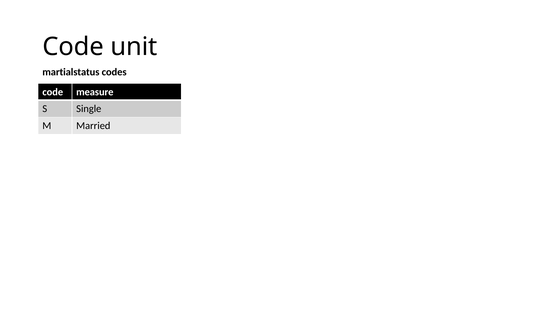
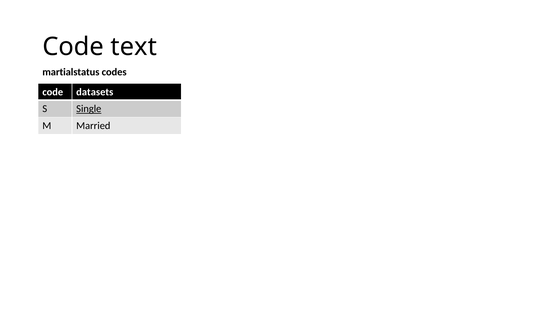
unit: unit -> text
measure: measure -> datasets
Single underline: none -> present
